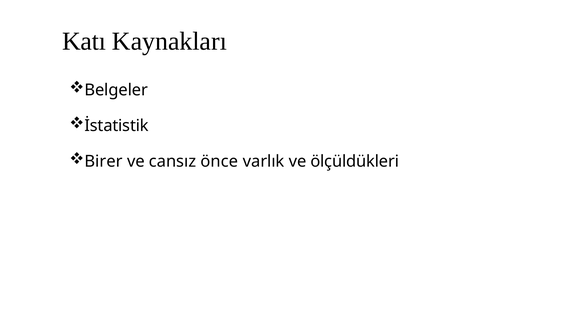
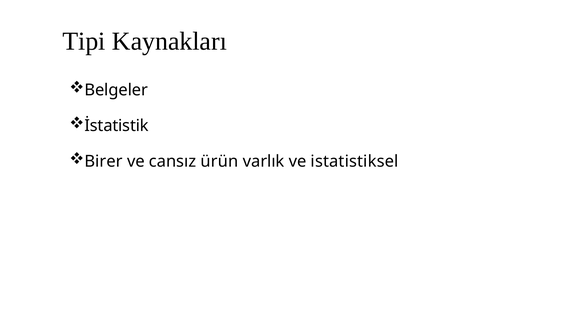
Katı: Katı -> Tipi
önce: önce -> ürün
ölçüldükleri: ölçüldükleri -> istatistiksel
